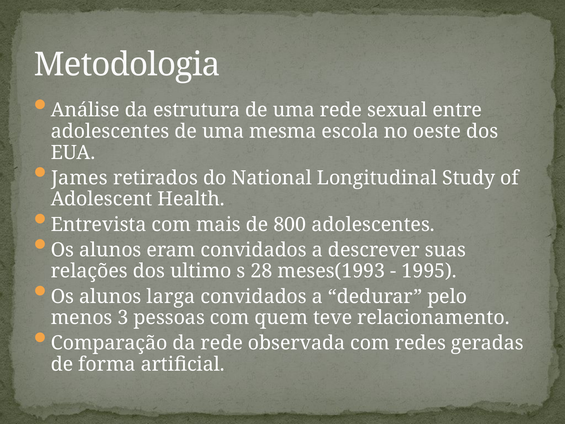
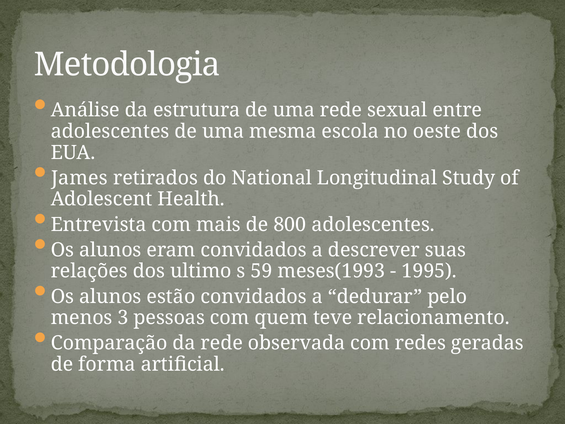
28: 28 -> 59
larga: larga -> estão
